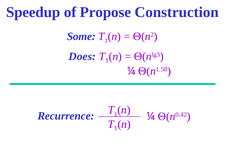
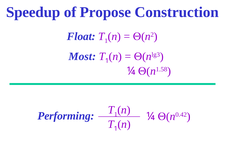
Some: Some -> Float
Does: Does -> Most
Recurrence: Recurrence -> Performing
